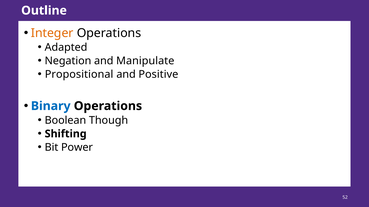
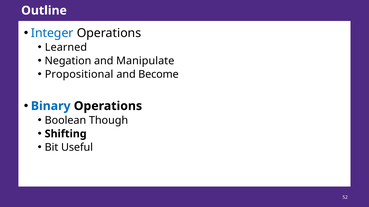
Integer colour: orange -> blue
Adapted: Adapted -> Learned
Positive: Positive -> Become
Power: Power -> Useful
